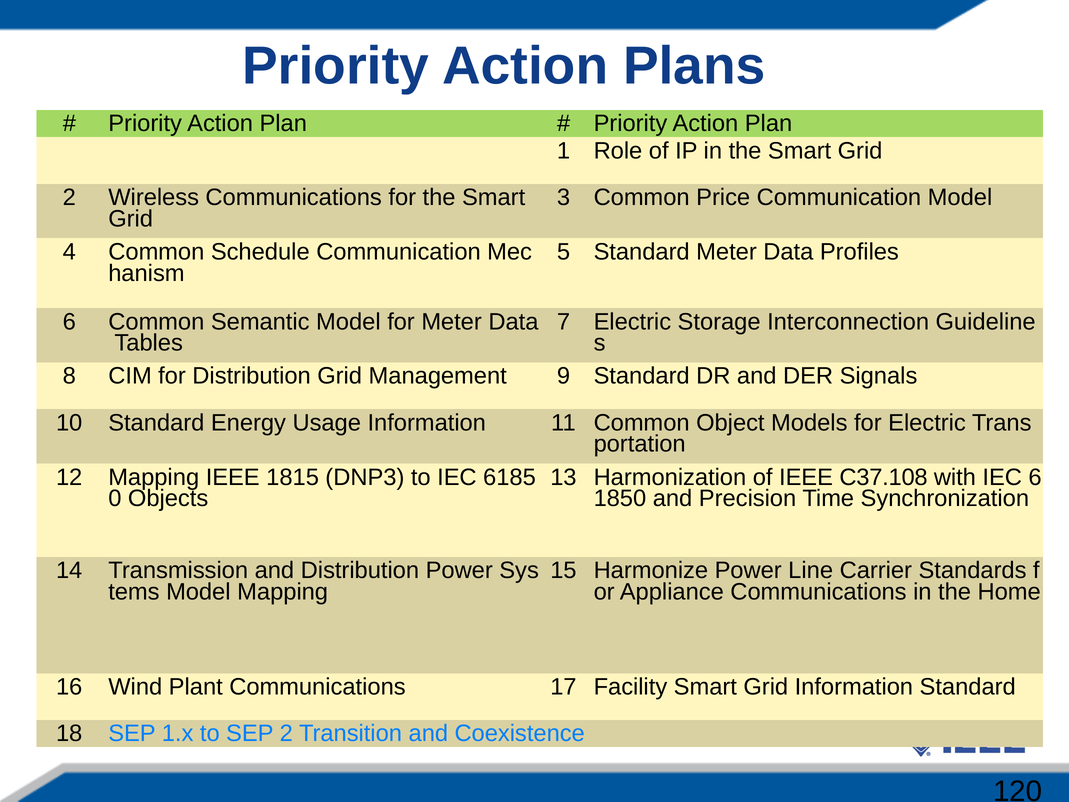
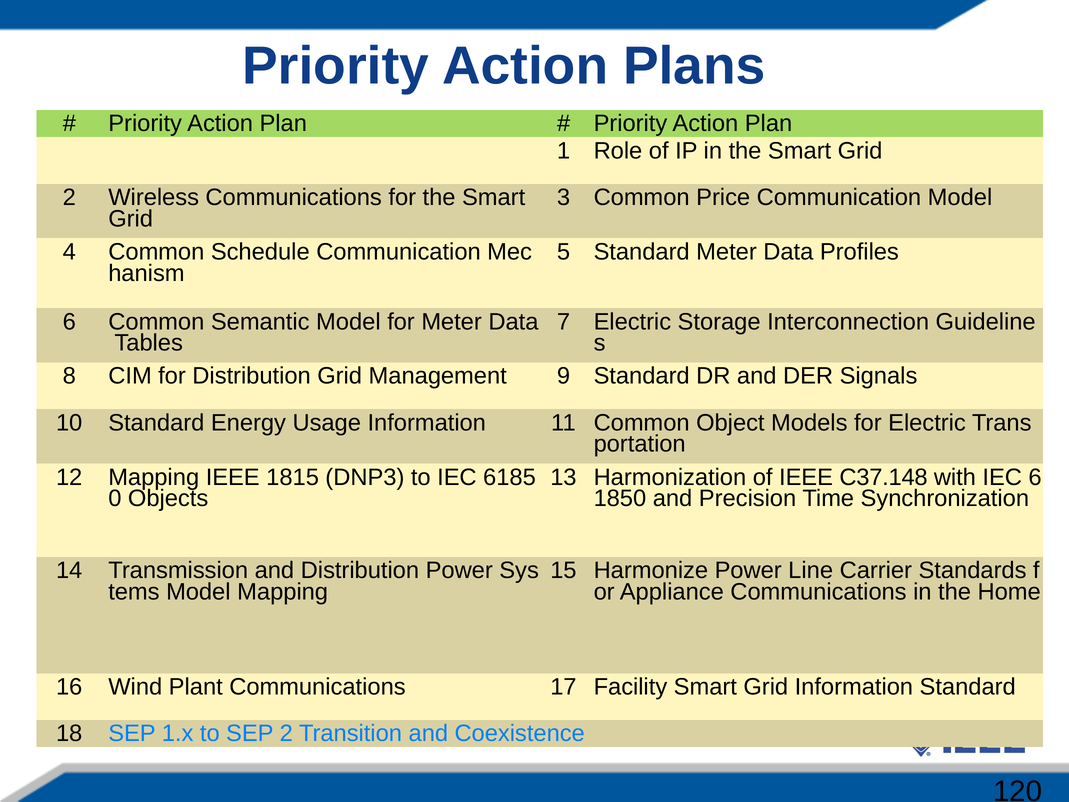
C37.108: C37.108 -> C37.148
